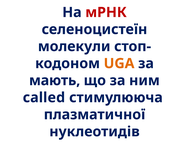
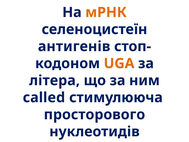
мРНК colour: red -> orange
молекули: молекули -> антигенів
мають: мають -> літера
плазматичної: плазматичної -> просторового
